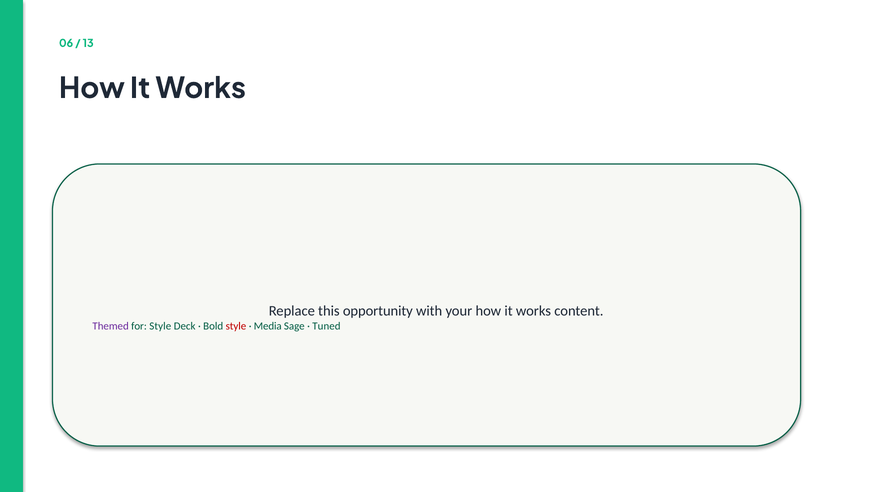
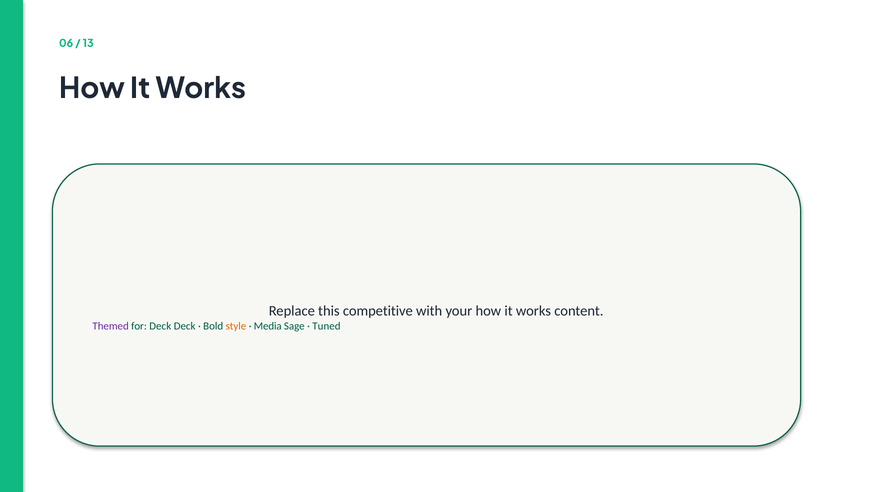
opportunity: opportunity -> competitive
for Style: Style -> Deck
style at (236, 326) colour: red -> orange
